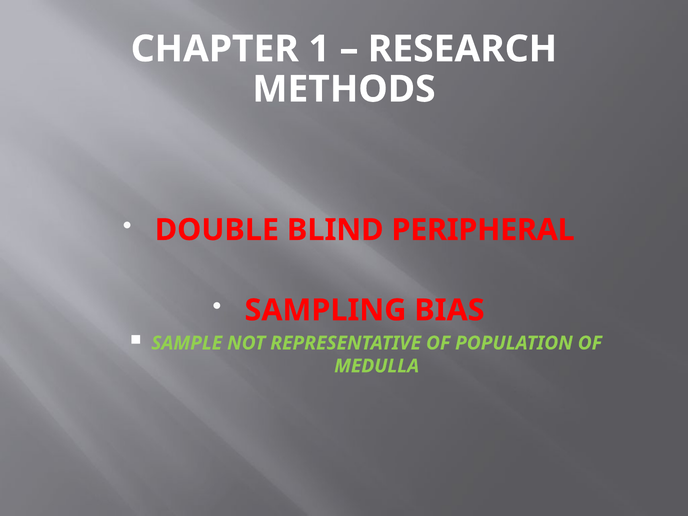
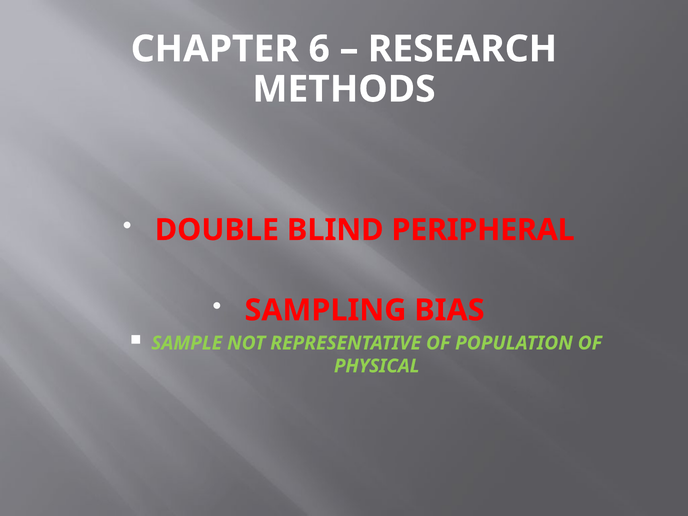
1: 1 -> 6
MEDULLA: MEDULLA -> PHYSICAL
